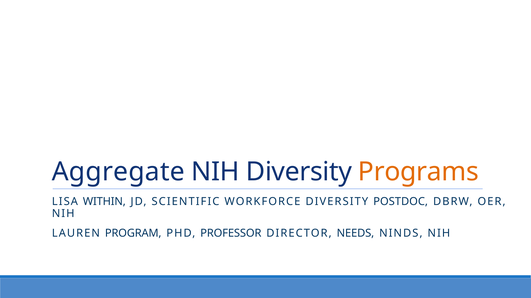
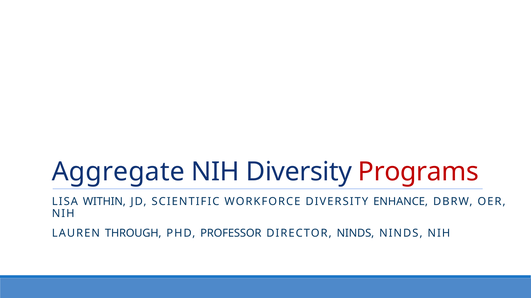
Programs colour: orange -> red
POSTDOC: POSTDOC -> ENHANCE
PROGRAM: PROGRAM -> THROUGH
DIRECTOR NEEDS: NEEDS -> NINDS
